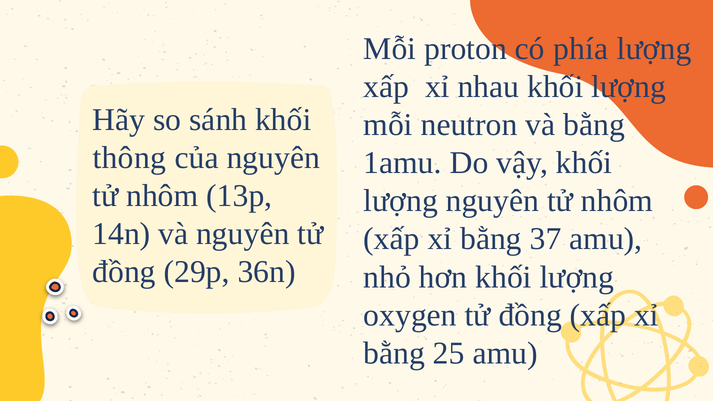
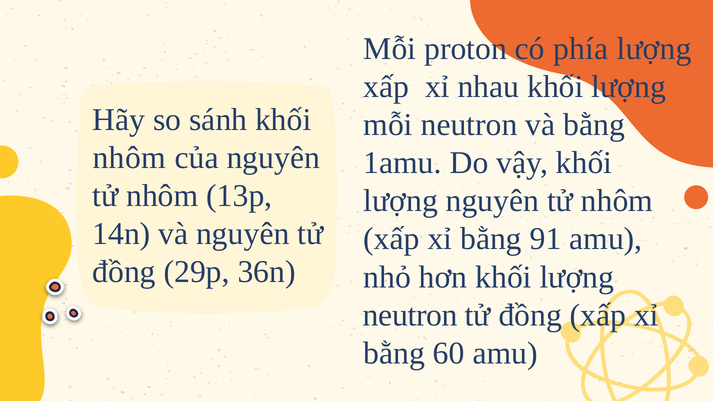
thông at (129, 158): thông -> nhôm
37: 37 -> 91
oxygen at (410, 315): oxygen -> neutron
25: 25 -> 60
